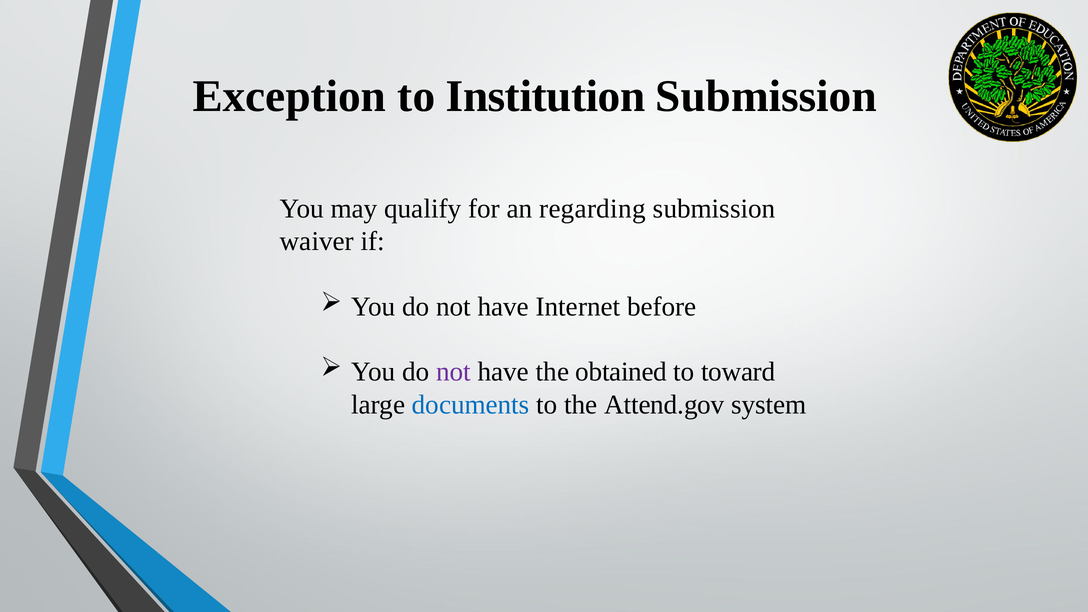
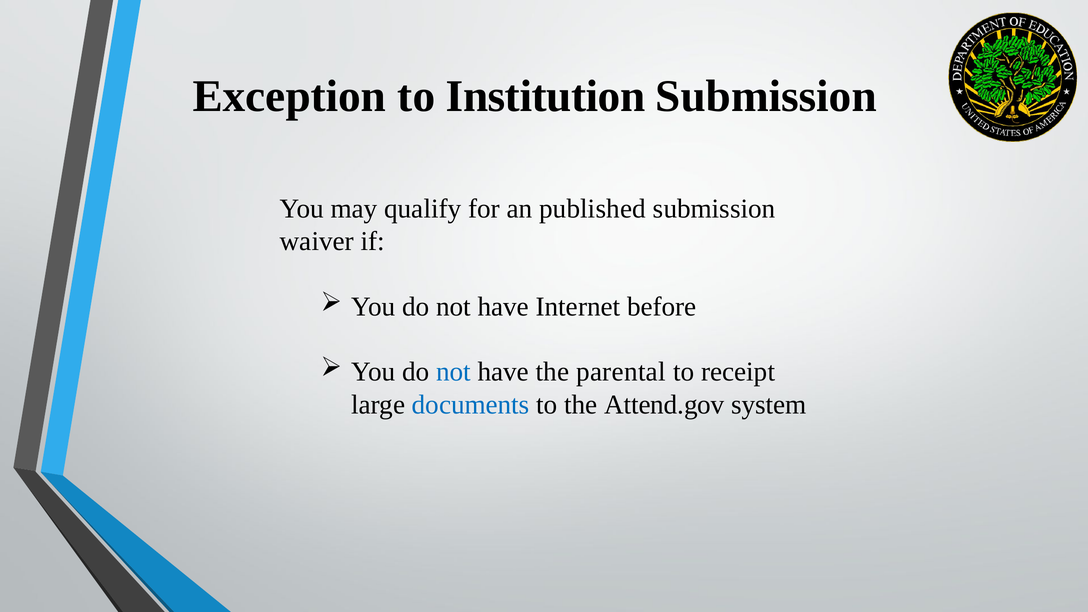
regarding: regarding -> published
not at (454, 372) colour: purple -> blue
obtained: obtained -> parental
toward: toward -> receipt
